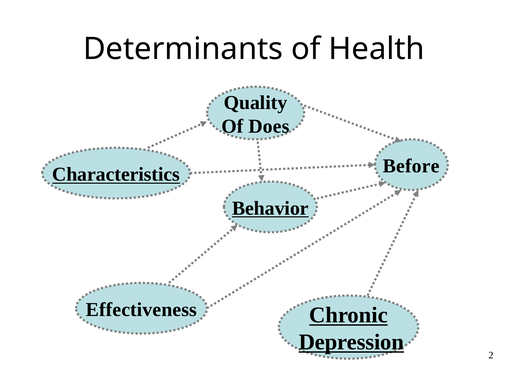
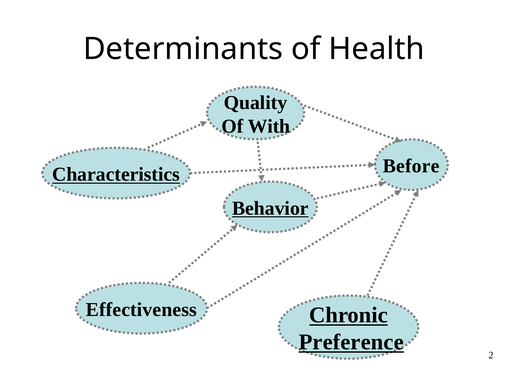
Does: Does -> With
Depression: Depression -> Preference
